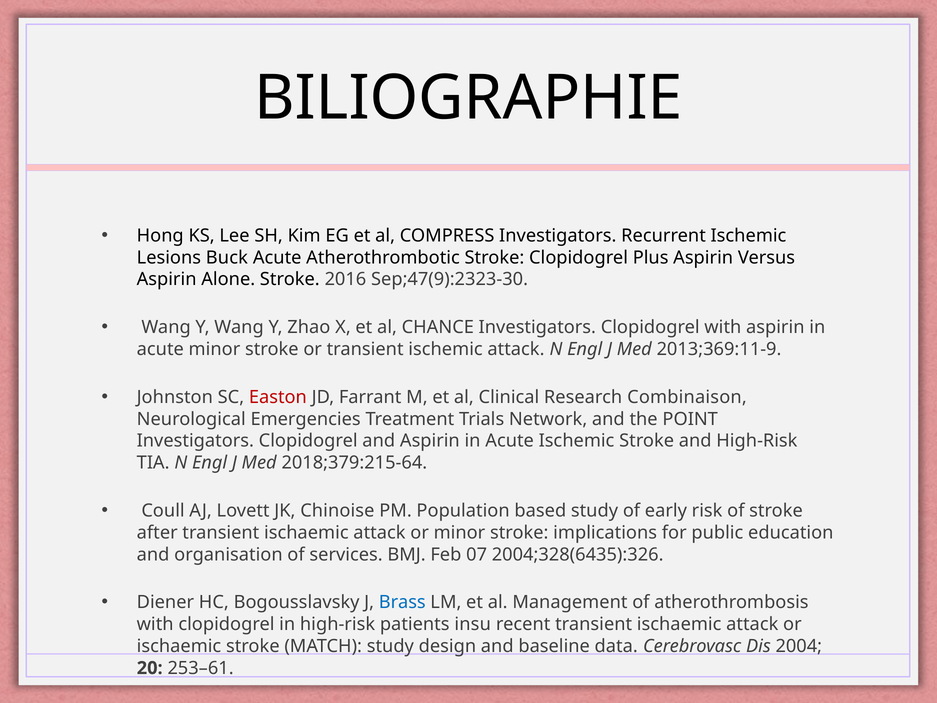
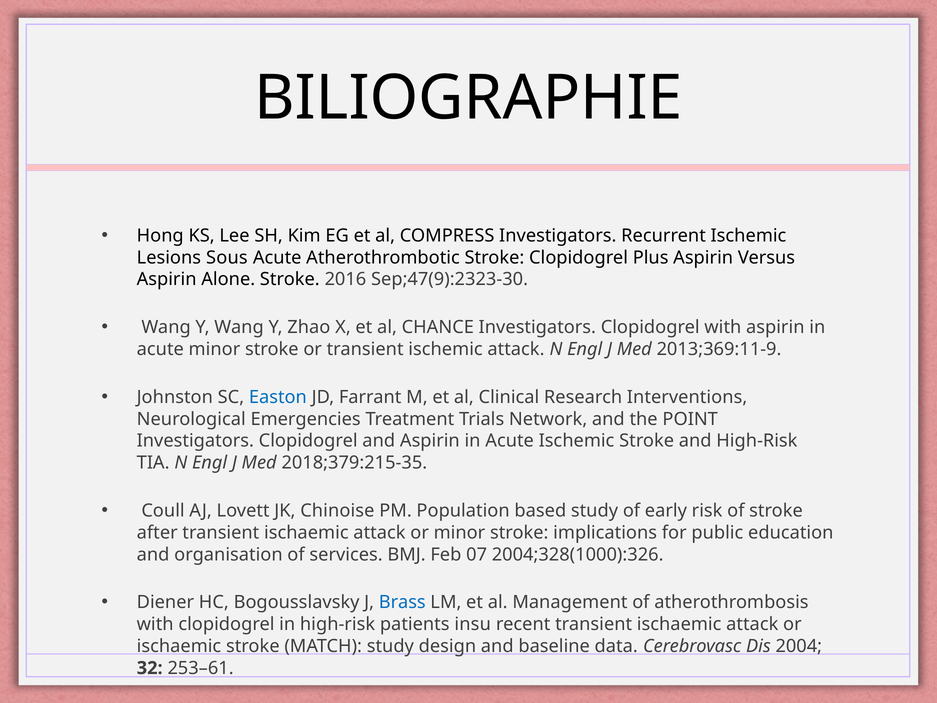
Buck: Buck -> Sous
Easton colour: red -> blue
Combinaison: Combinaison -> Interventions
2018;379:215-64: 2018;379:215-64 -> 2018;379:215-35
2004;328(6435):326: 2004;328(6435):326 -> 2004;328(1000):326
20: 20 -> 32
